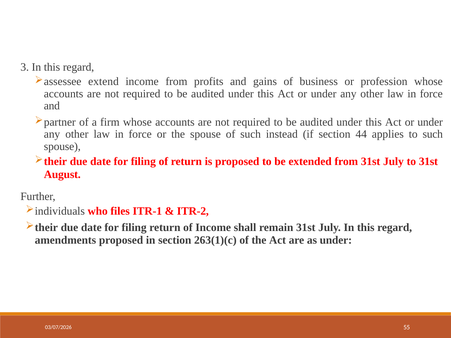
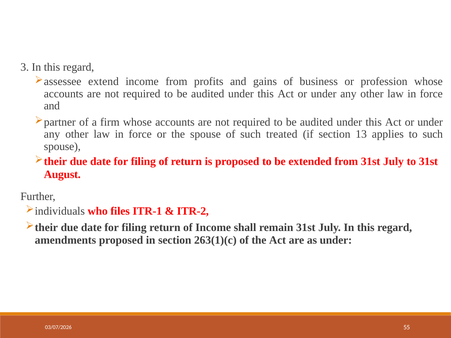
instead: instead -> treated
44: 44 -> 13
